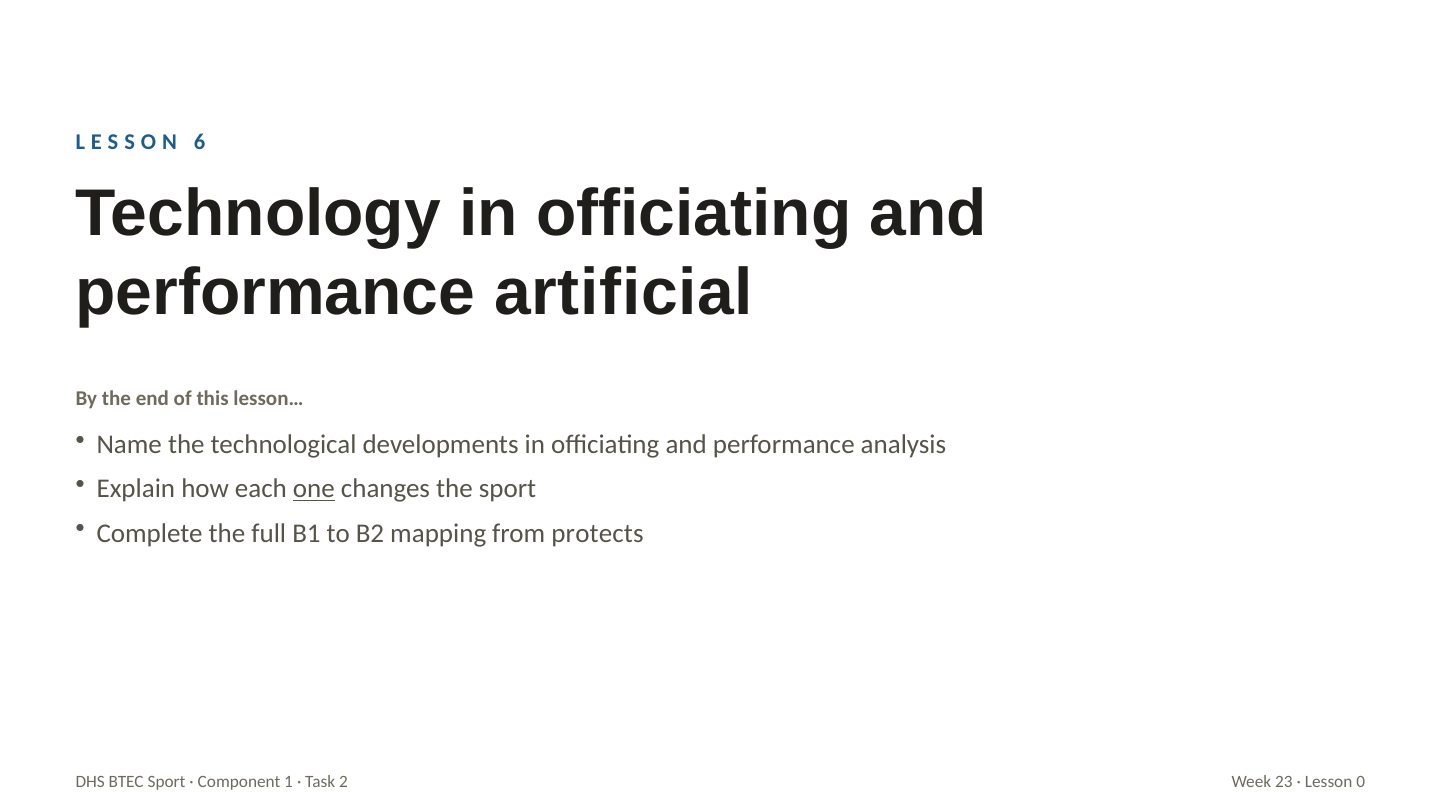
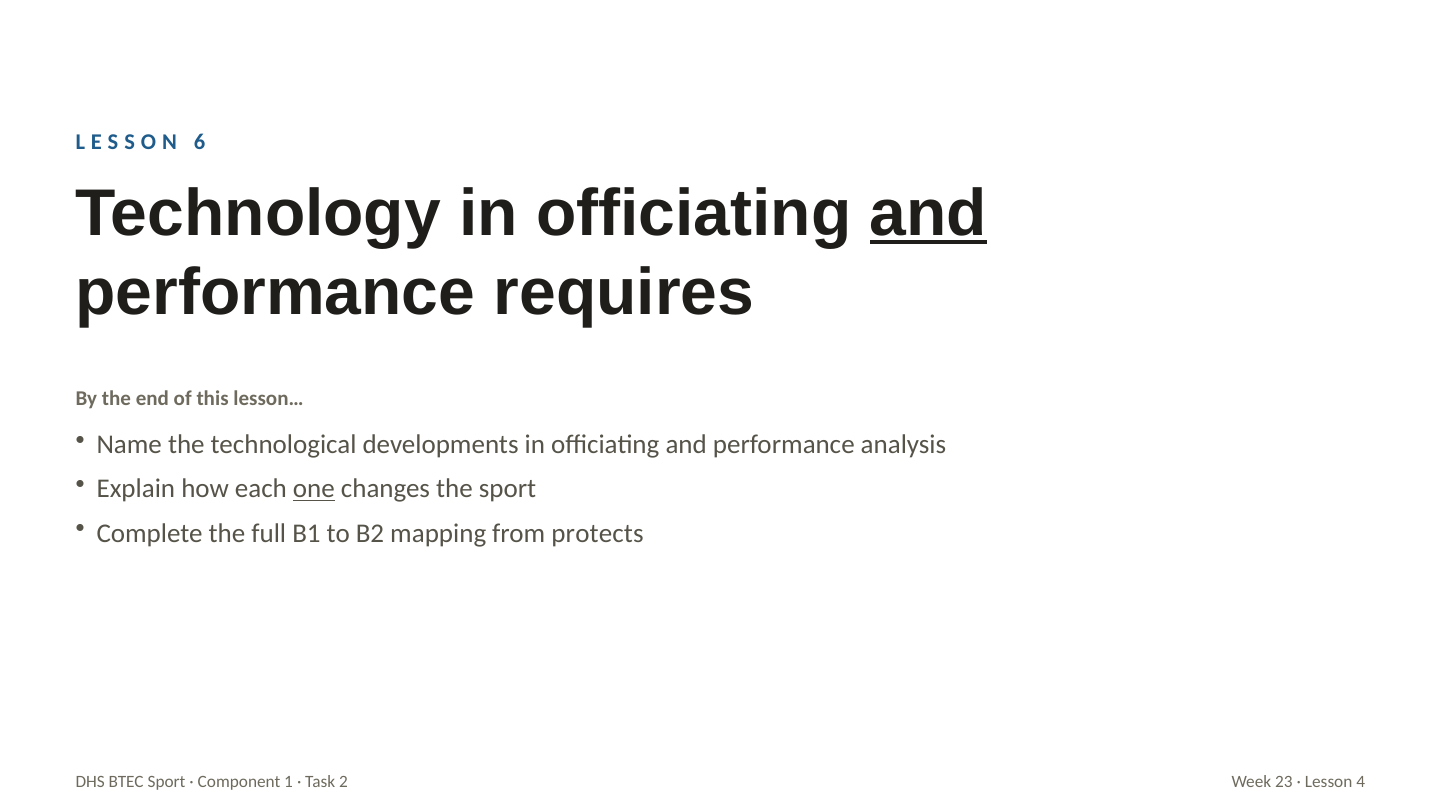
and at (928, 214) underline: none -> present
artificial: artificial -> requires
0: 0 -> 4
